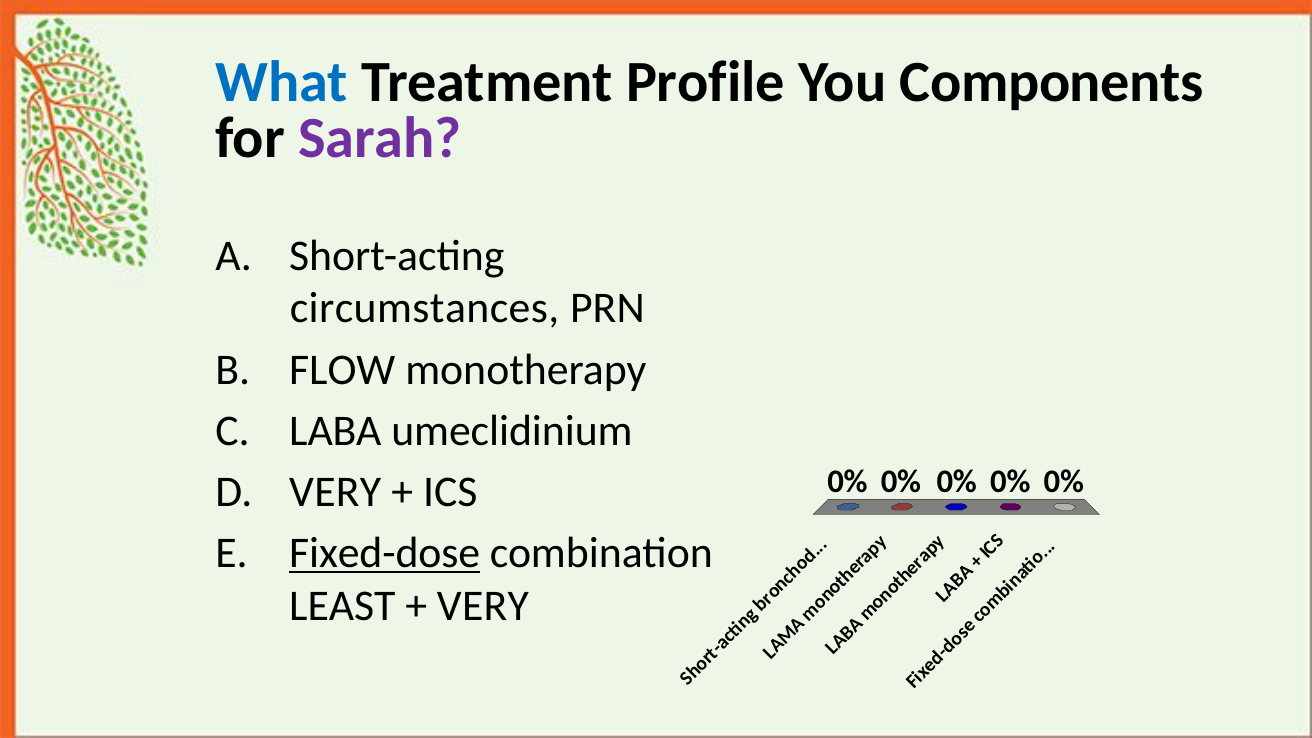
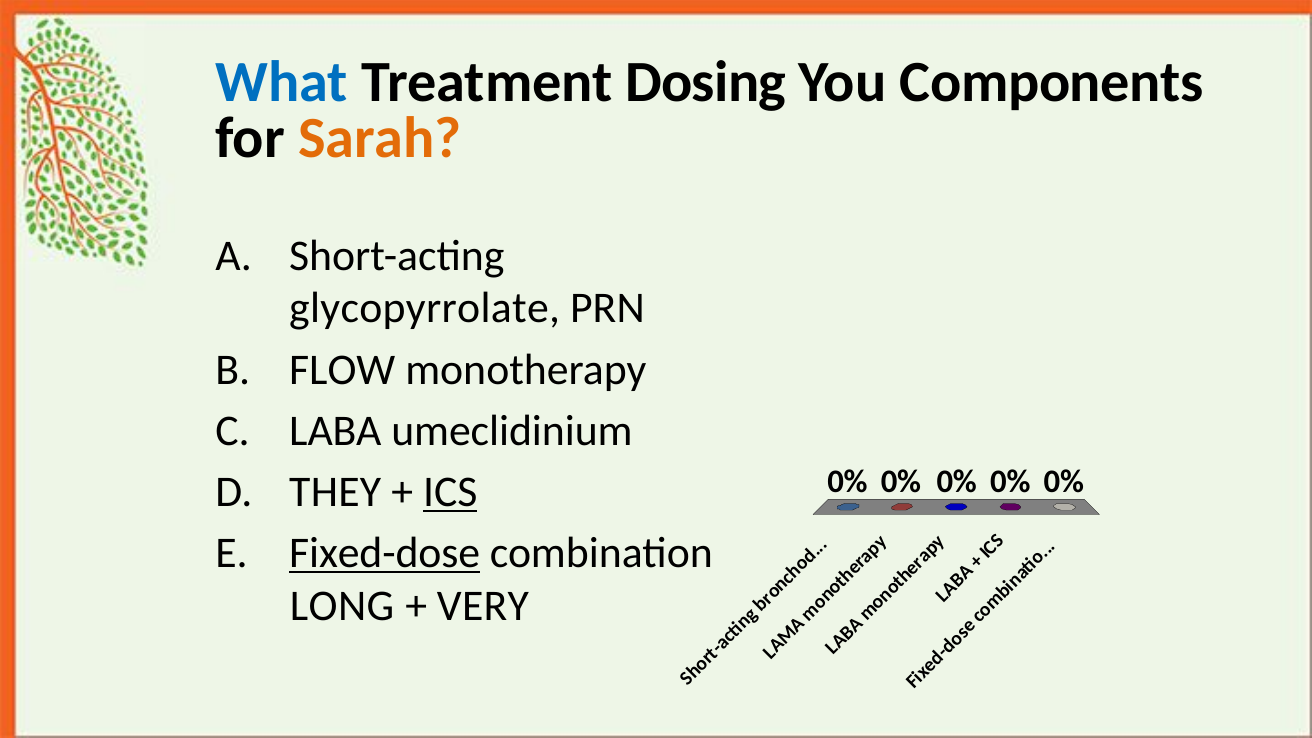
Profile: Profile -> Dosing
Sarah colour: purple -> orange
circumstances: circumstances -> glycopyrrolate
VERY at (335, 492): VERY -> THEY
ICS underline: none -> present
LEAST: LEAST -> LONG
